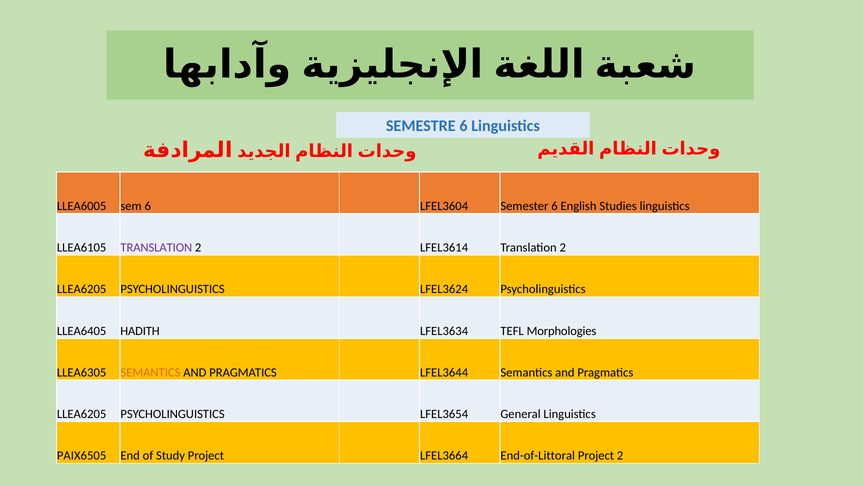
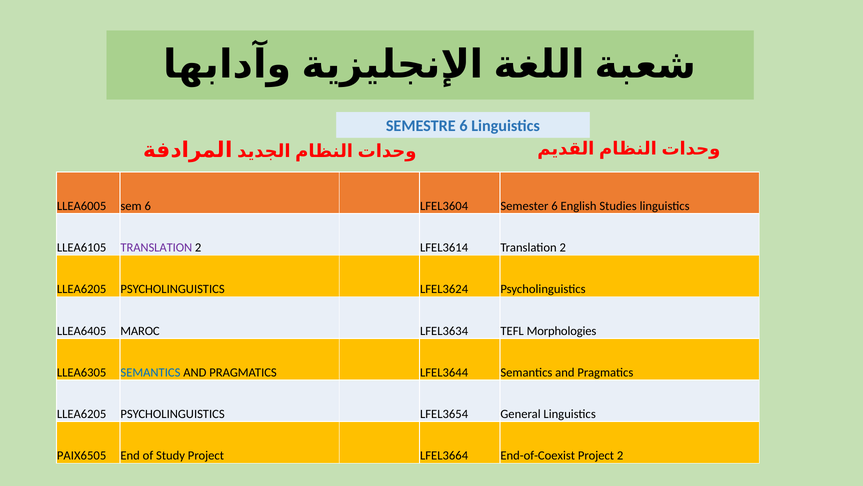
HADITH: HADITH -> MAROC
SEMANTICS at (150, 372) colour: orange -> blue
End-of-Littoral: End-of-Littoral -> End-of-Coexist
